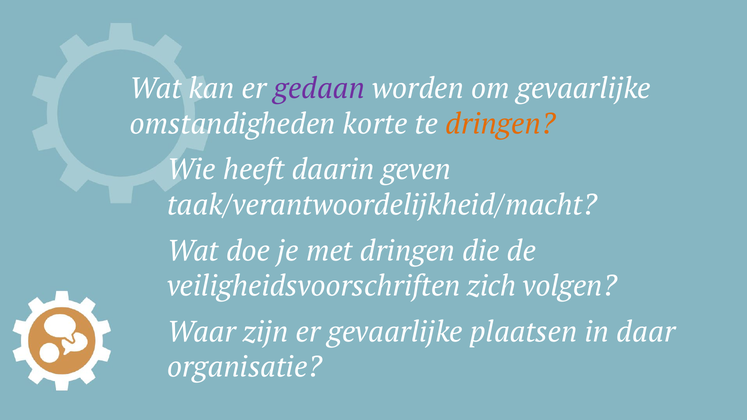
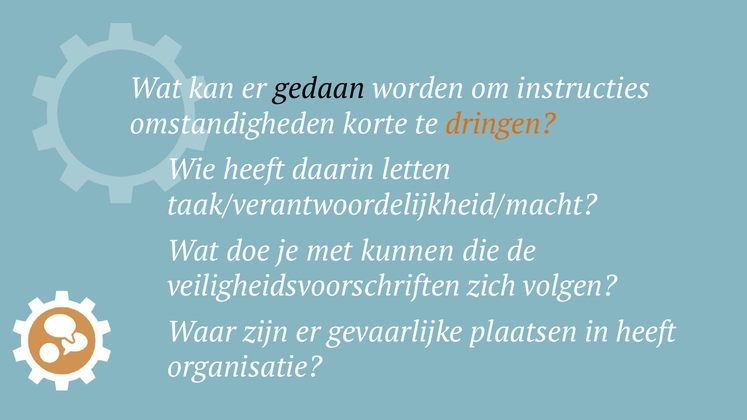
gedaan colour: purple -> black
om gevaarlijke: gevaarlijke -> instructies
geven: geven -> letten
met dringen: dringen -> kunnen
in daar: daar -> heeft
